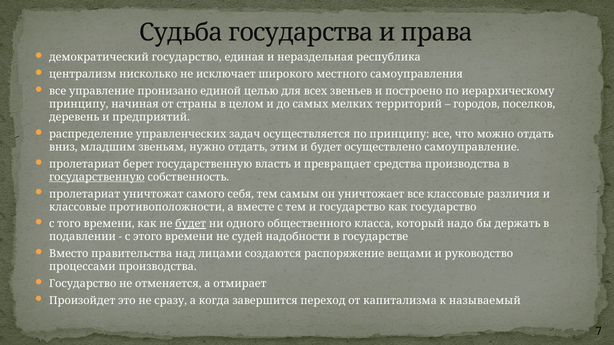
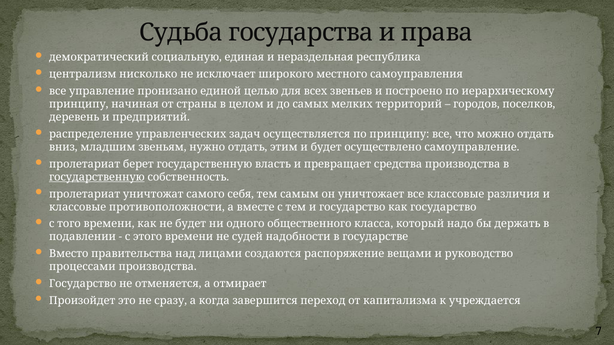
демократический государство: государство -> социальную
будет at (191, 224) underline: present -> none
называемый: называемый -> учреждается
